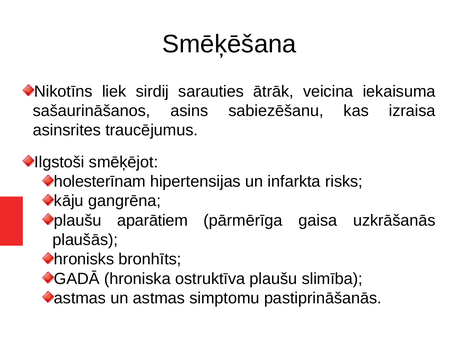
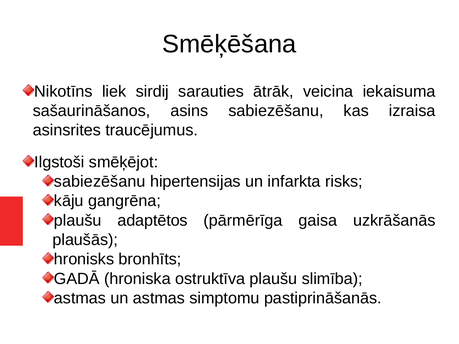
holesterīnam at (100, 182): holesterīnam -> sabiezēšanu
aparātiem: aparātiem -> adaptētos
